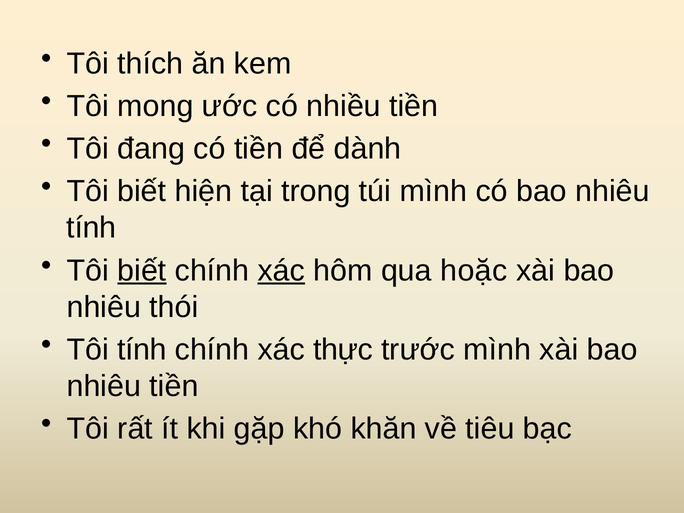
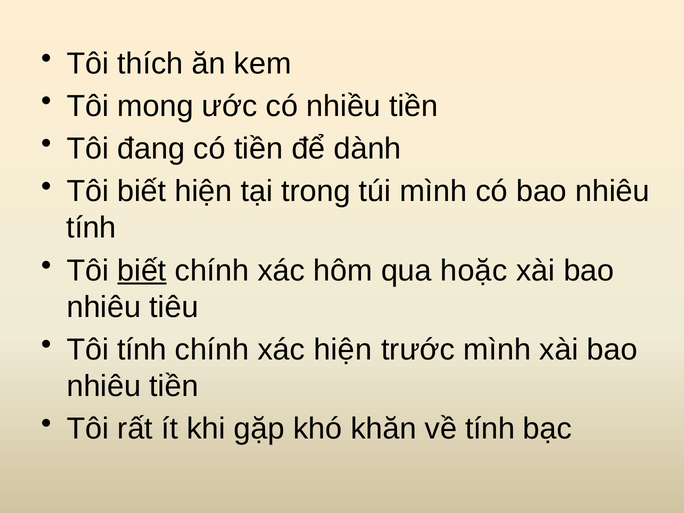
xác at (281, 270) underline: present -> none
thói: thói -> tiêu
xác thực: thực -> hiện
về tiêu: tiêu -> tính
